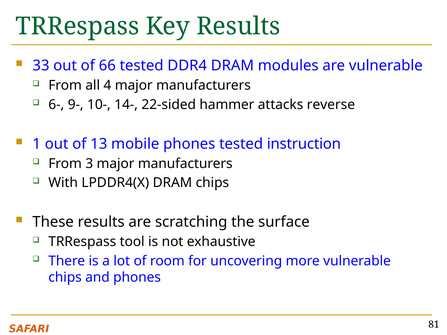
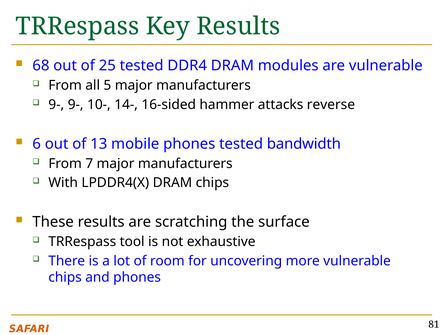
33: 33 -> 68
66: 66 -> 25
4: 4 -> 5
6- at (56, 105): 6- -> 9-
22-sided: 22-sided -> 16-sided
1: 1 -> 6
instruction: instruction -> bandwidth
3: 3 -> 7
